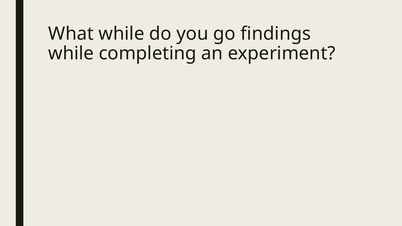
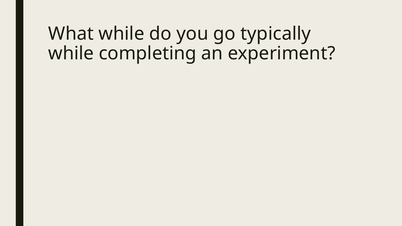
findings: findings -> typically
